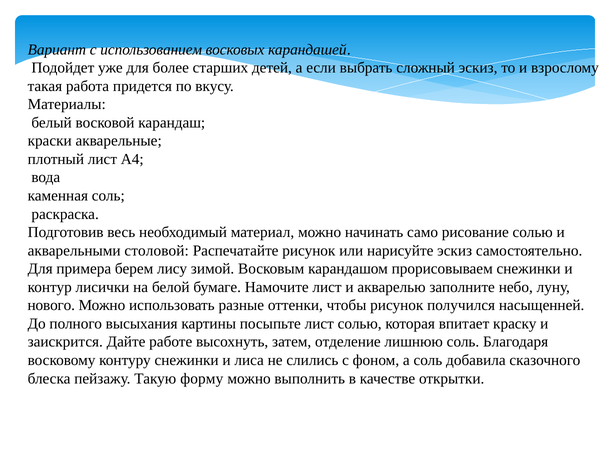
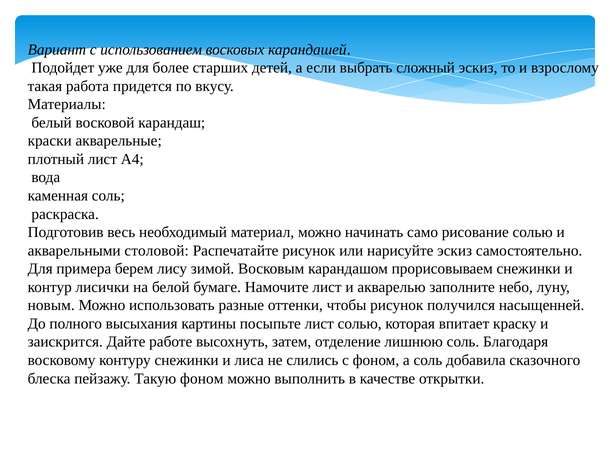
нового: нового -> новым
Такую форму: форму -> фоном
